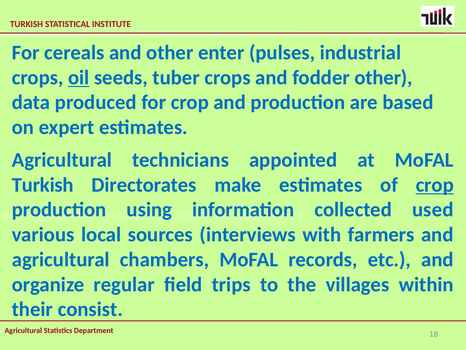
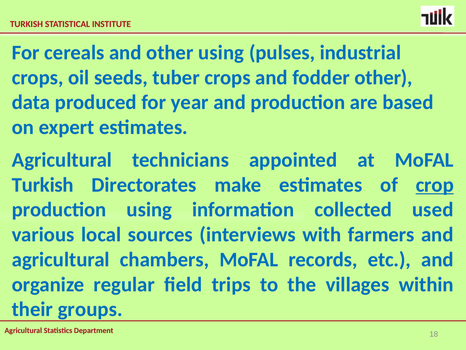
other enter: enter -> using
oil underline: present -> none
for crop: crop -> year
consist: consist -> groups
